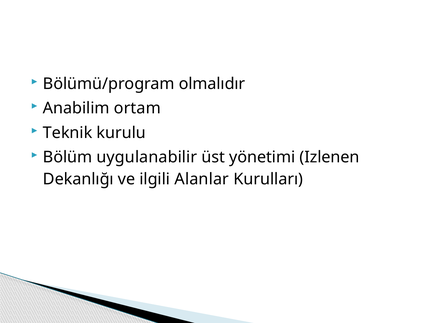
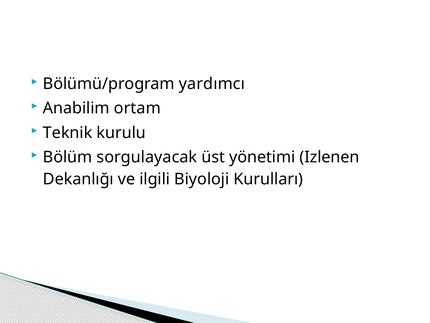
olmalıdır: olmalıdır -> yardımcı
uygulanabilir: uygulanabilir -> sorgulayacak
Alanlar: Alanlar -> Biyoloji
